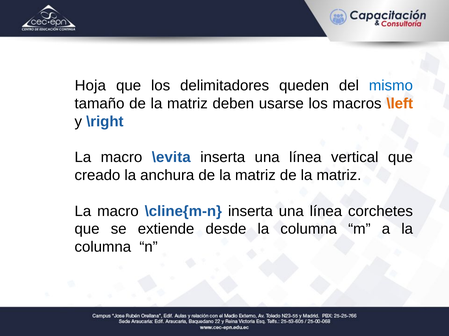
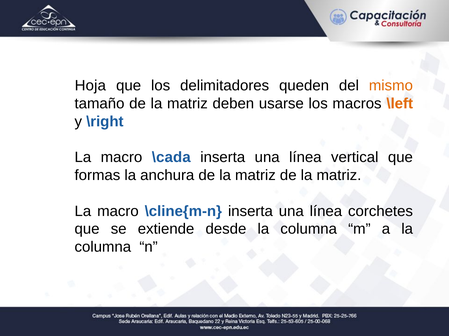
mismo colour: blue -> orange
\evita: \evita -> \cada
creado: creado -> formas
